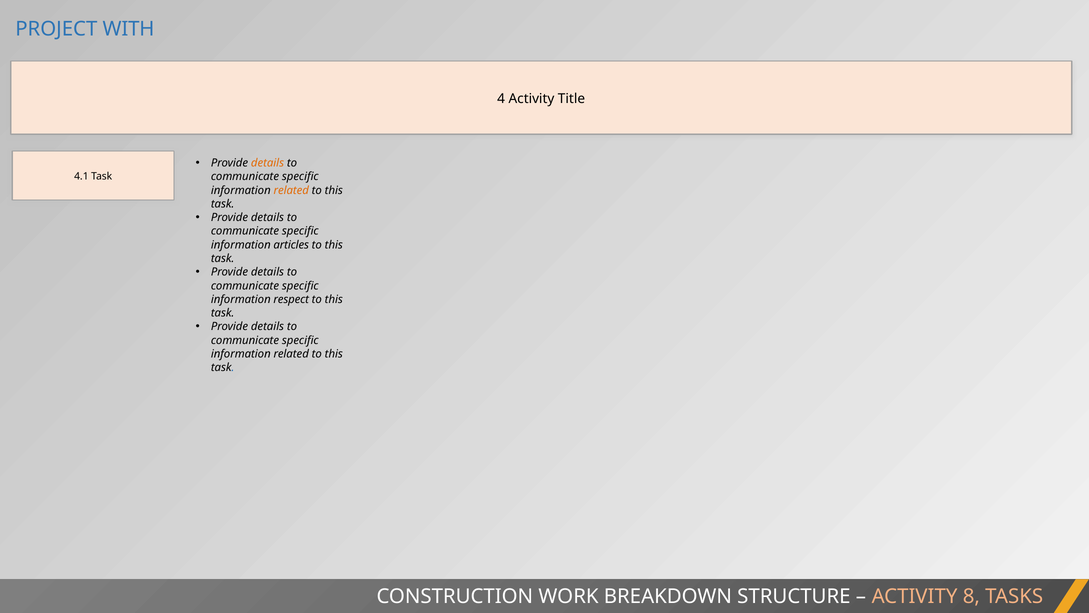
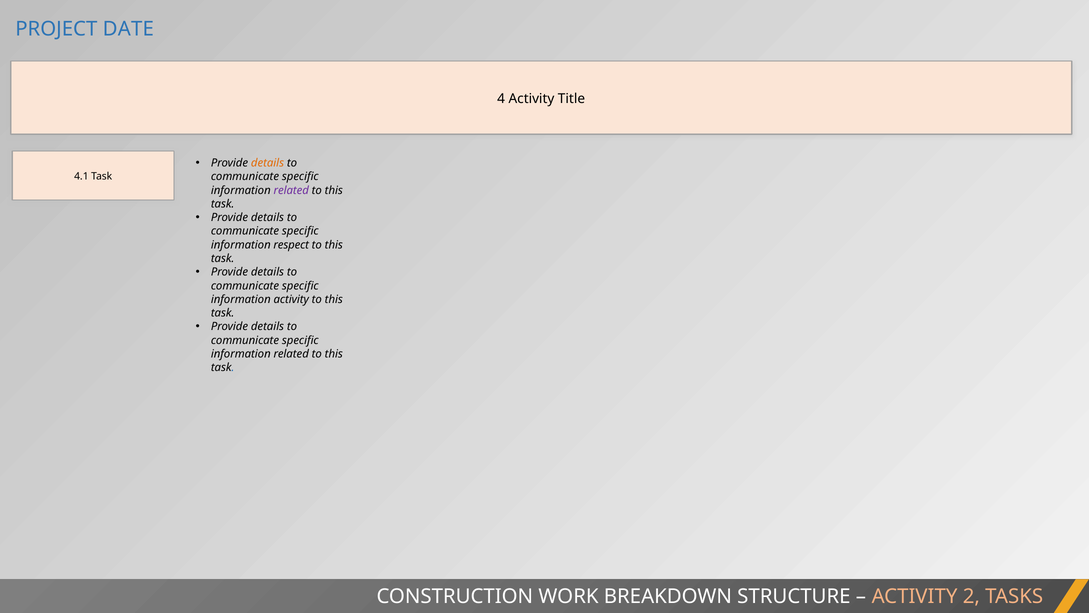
WITH: WITH -> DATE
related at (291, 190) colour: orange -> purple
articles: articles -> respect
information respect: respect -> activity
8: 8 -> 2
